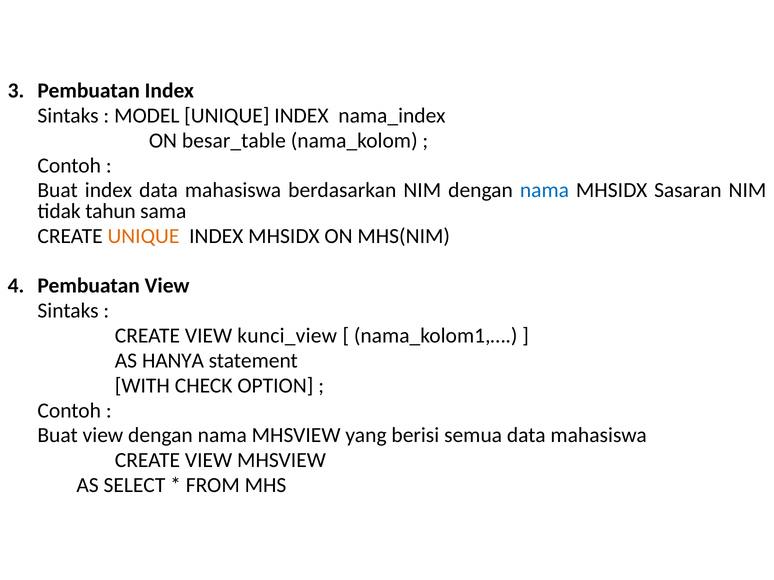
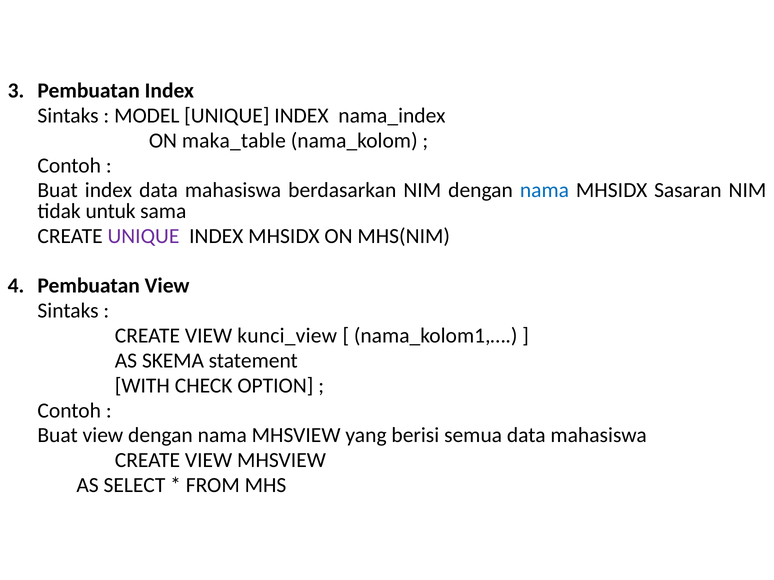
besar_table: besar_table -> maka_table
tahun: tahun -> untuk
UNIQUE at (143, 236) colour: orange -> purple
HANYA: HANYA -> SKEMA
